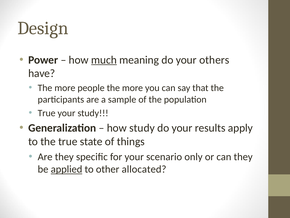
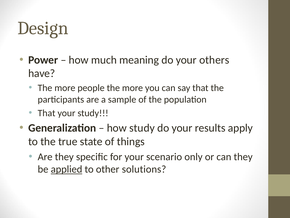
much underline: present -> none
True at (47, 113): True -> That
allocated: allocated -> solutions
